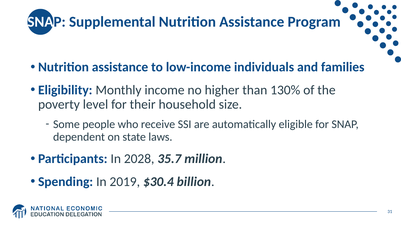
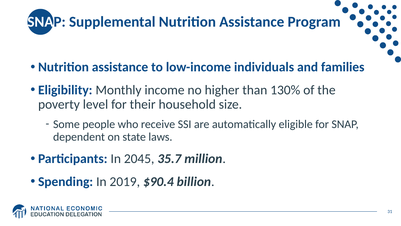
2028: 2028 -> 2045
$30.4: $30.4 -> $90.4
